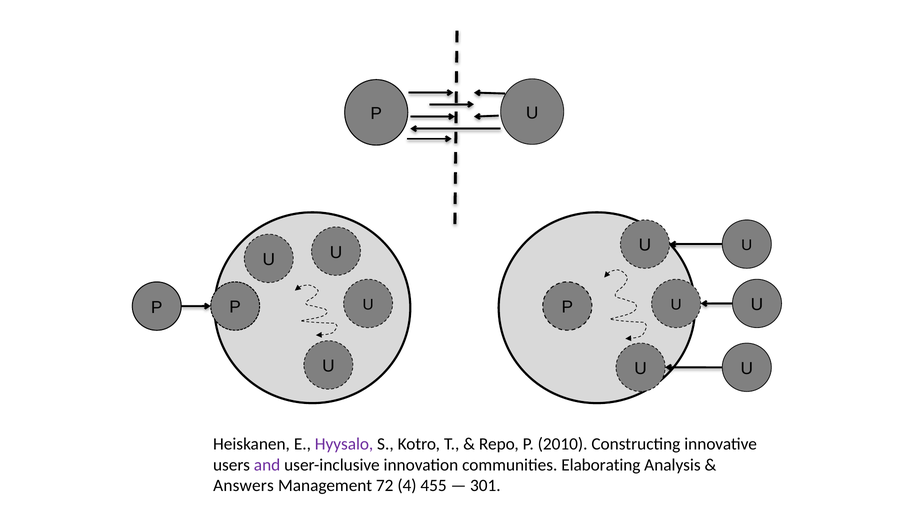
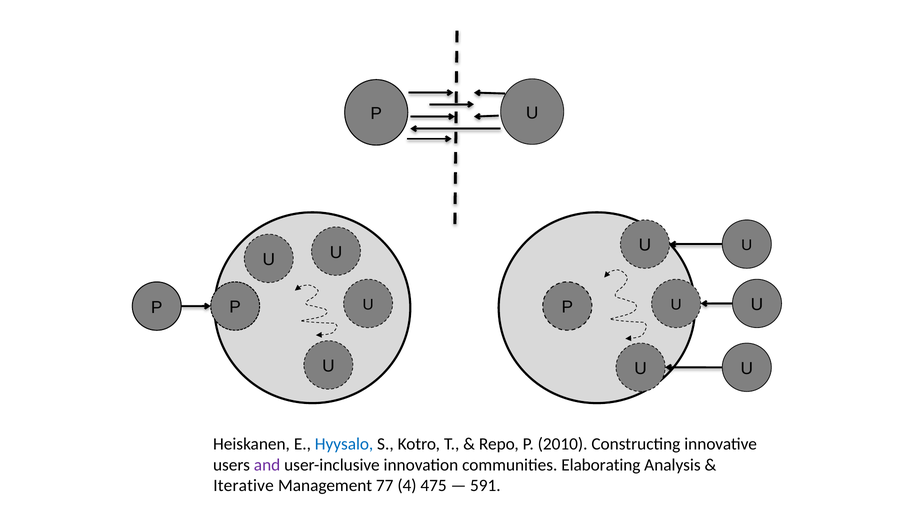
Hyysalo colour: purple -> blue
Answers: Answers -> Iterative
72: 72 -> 77
455: 455 -> 475
301: 301 -> 591
